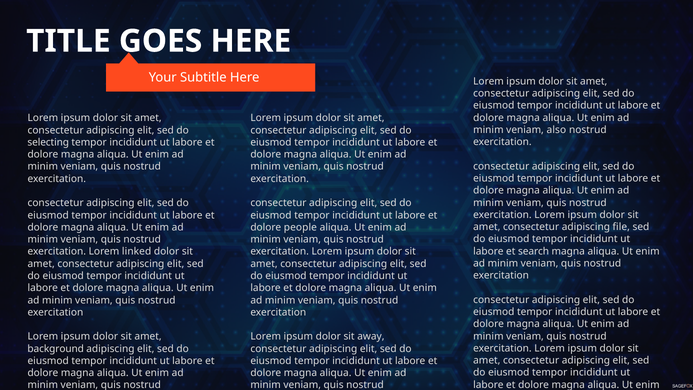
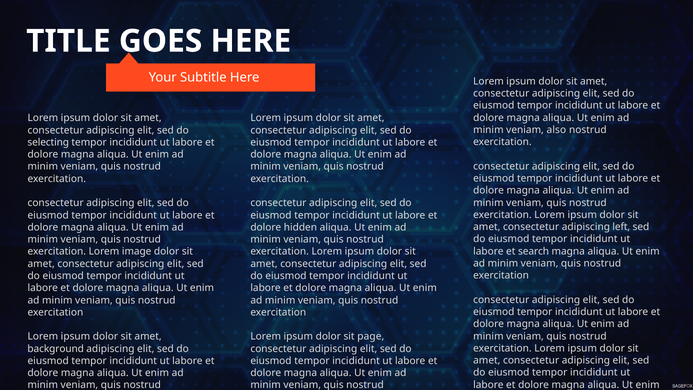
file: file -> left
people: people -> hidden
linked: linked -> image
away: away -> page
